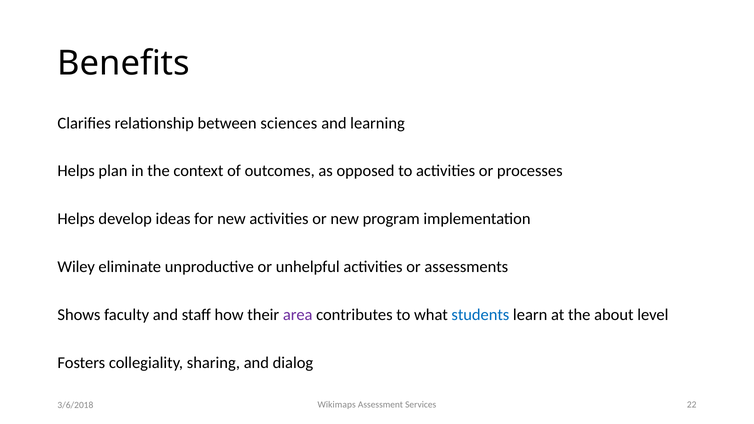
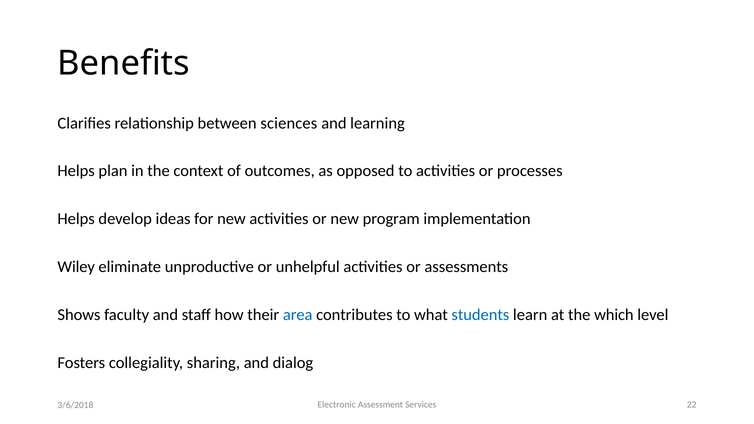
area colour: purple -> blue
about: about -> which
Wikimaps: Wikimaps -> Electronic
